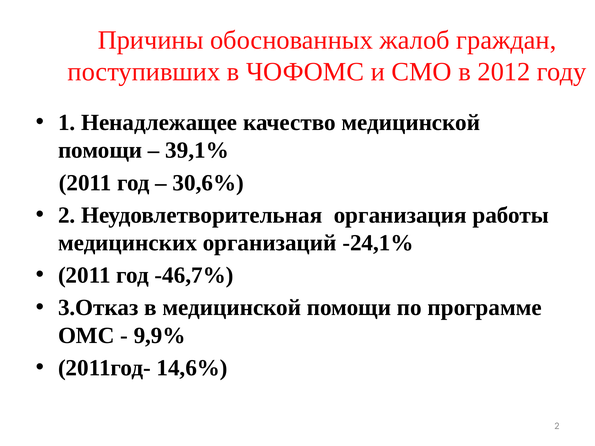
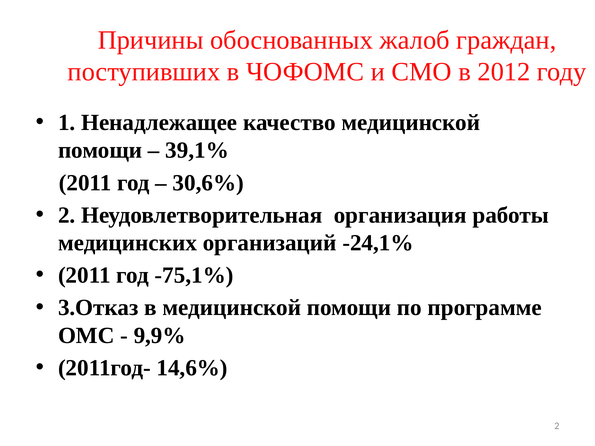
-46,7%: -46,7% -> -75,1%
